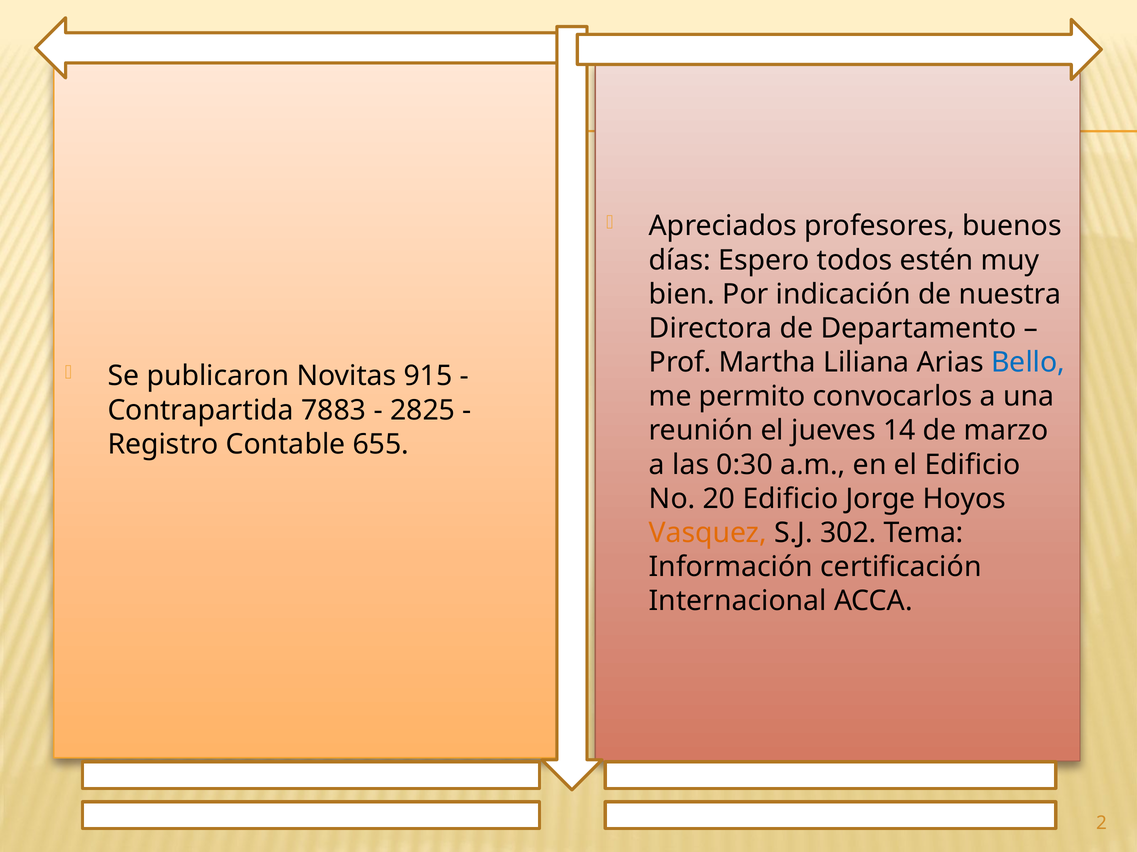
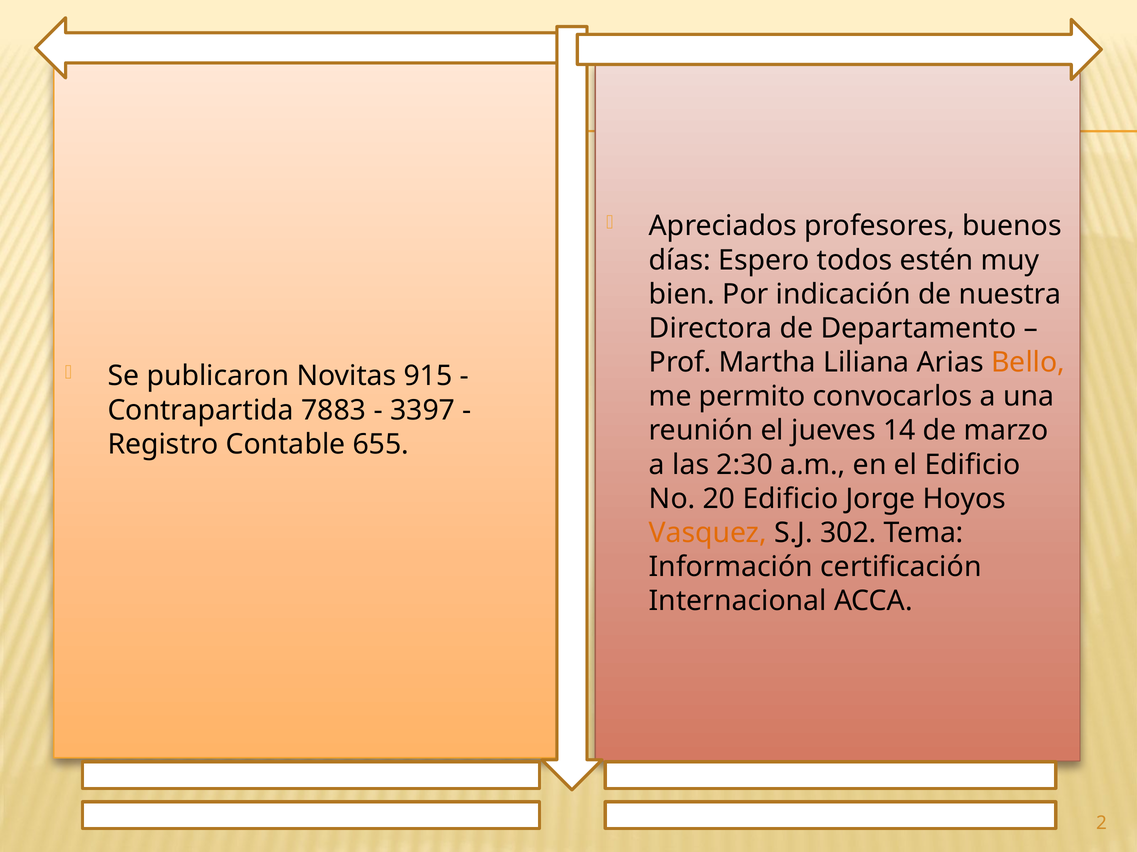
Bello colour: blue -> orange
2825: 2825 -> 3397
0:30: 0:30 -> 2:30
